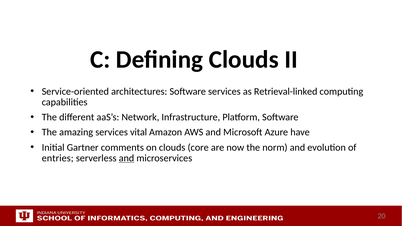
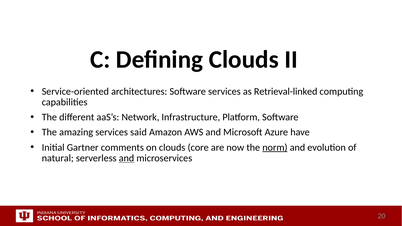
vital: vital -> said
norm underline: none -> present
entries: entries -> natural
